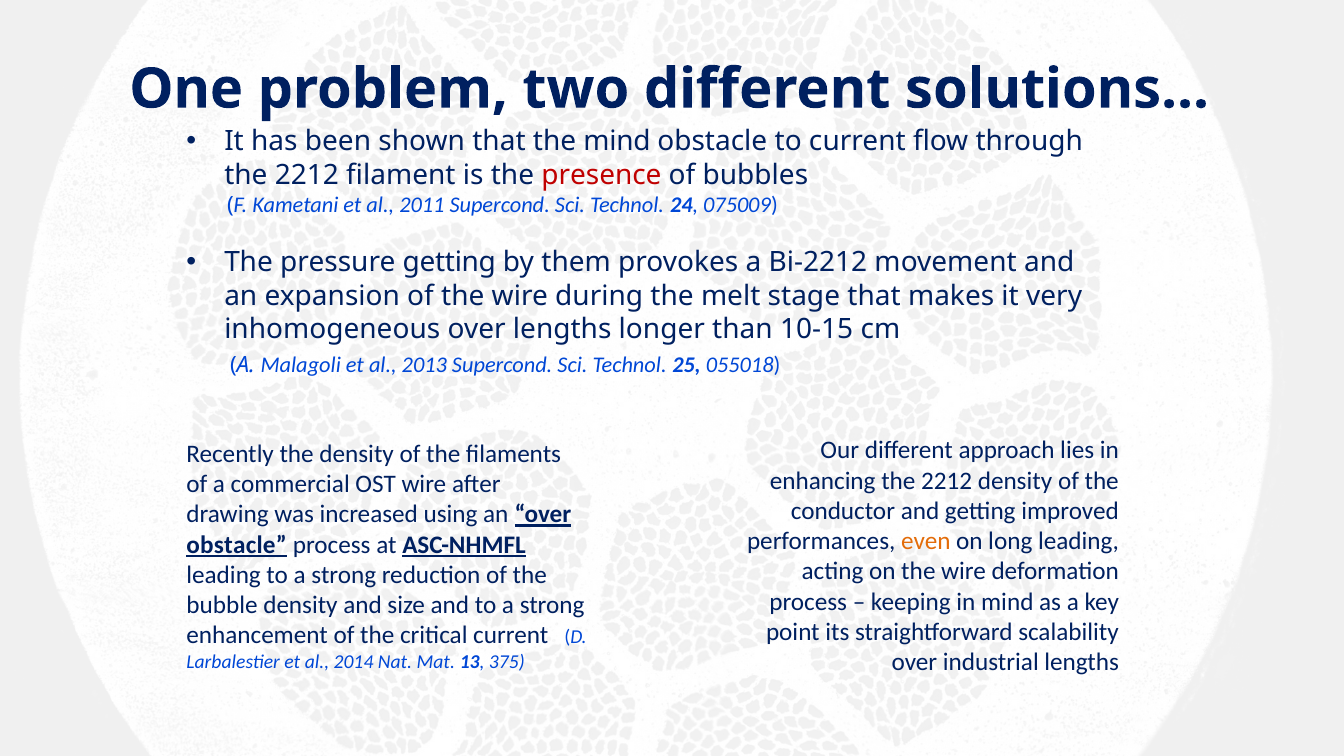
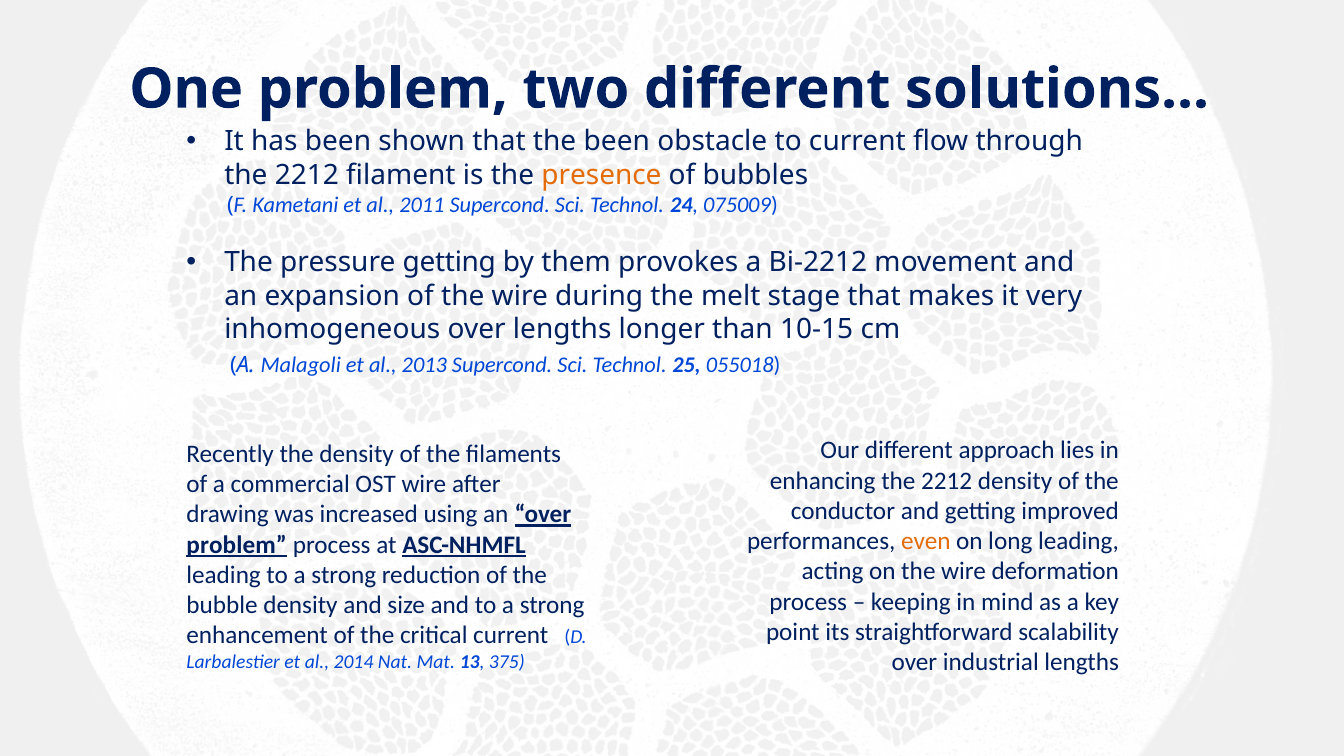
the mind: mind -> been
presence colour: red -> orange
obstacle at (237, 545): obstacle -> problem
